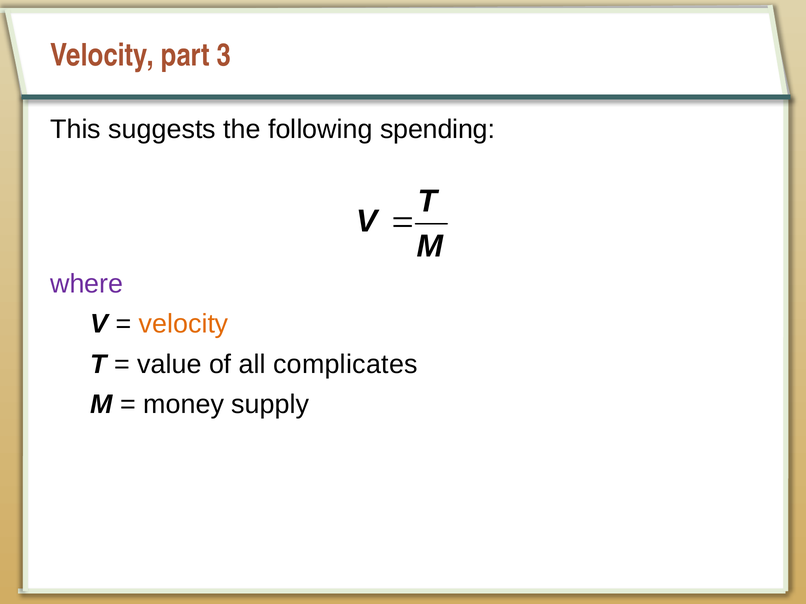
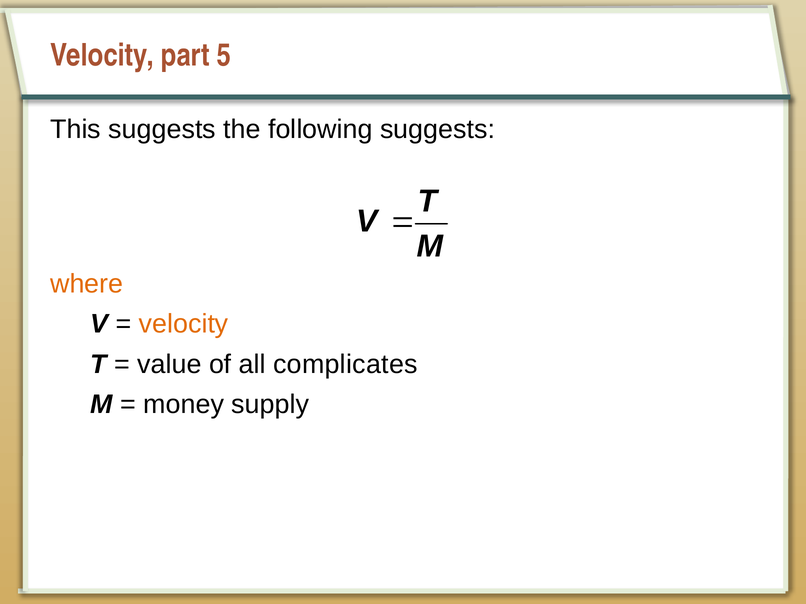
3: 3 -> 5
following spending: spending -> suggests
where colour: purple -> orange
